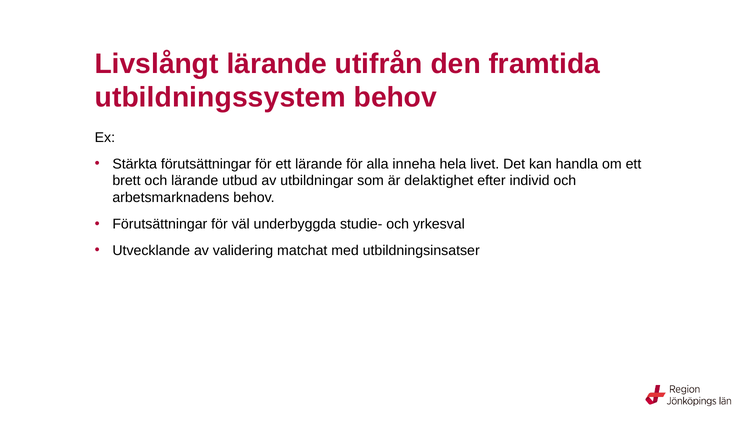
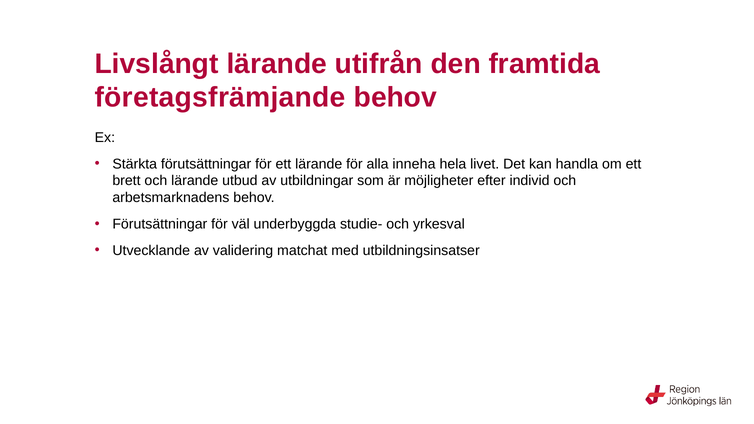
utbildningssystem: utbildningssystem -> företagsfrämjande
delaktighet: delaktighet -> möjligheter
